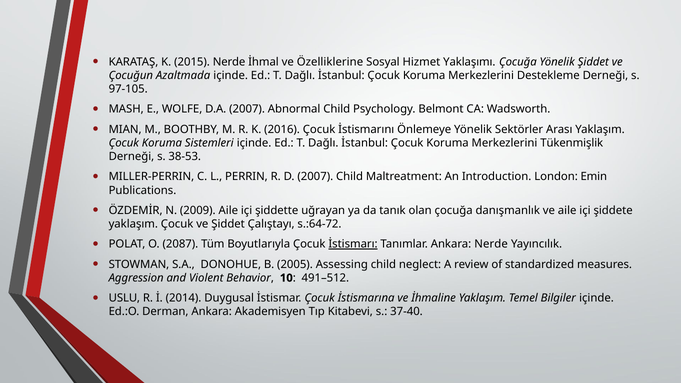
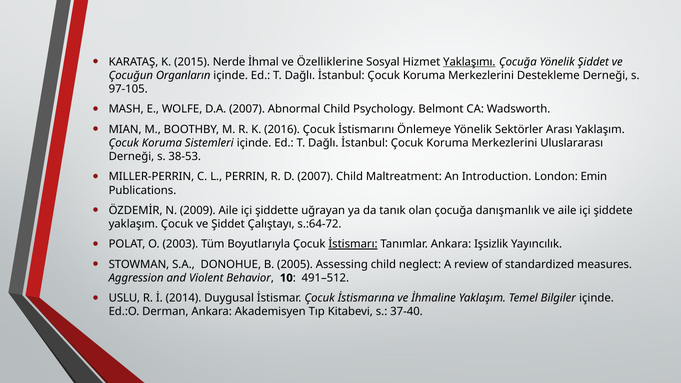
Yaklaşımı underline: none -> present
Azaltmada: Azaltmada -> Organların
Tükenmişlik: Tükenmişlik -> Uluslararası
2087: 2087 -> 2003
Ankara Nerde: Nerde -> Işsizlik
